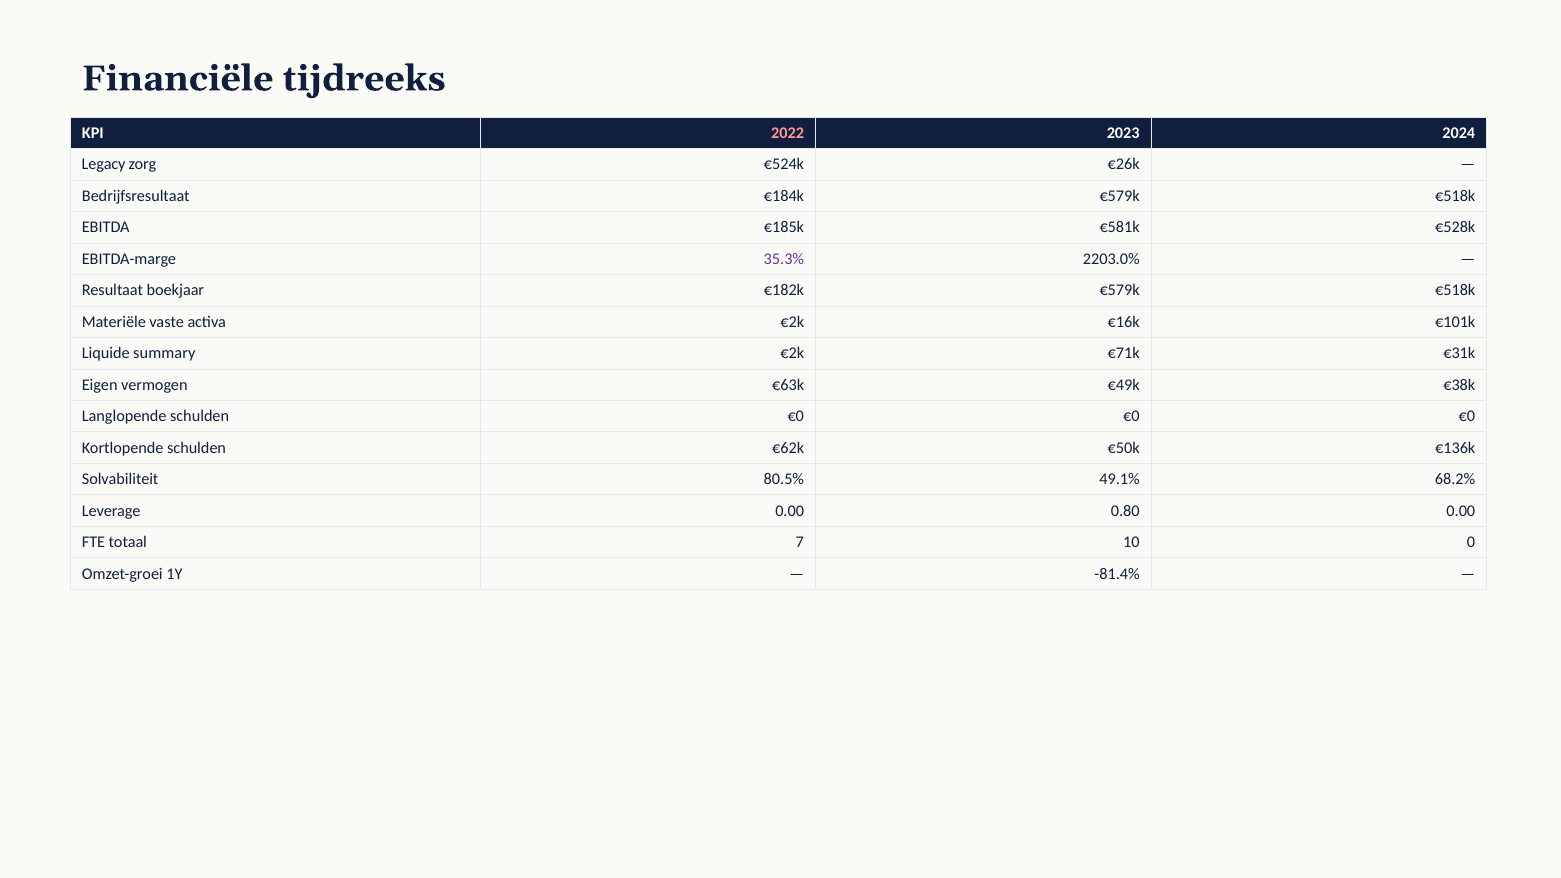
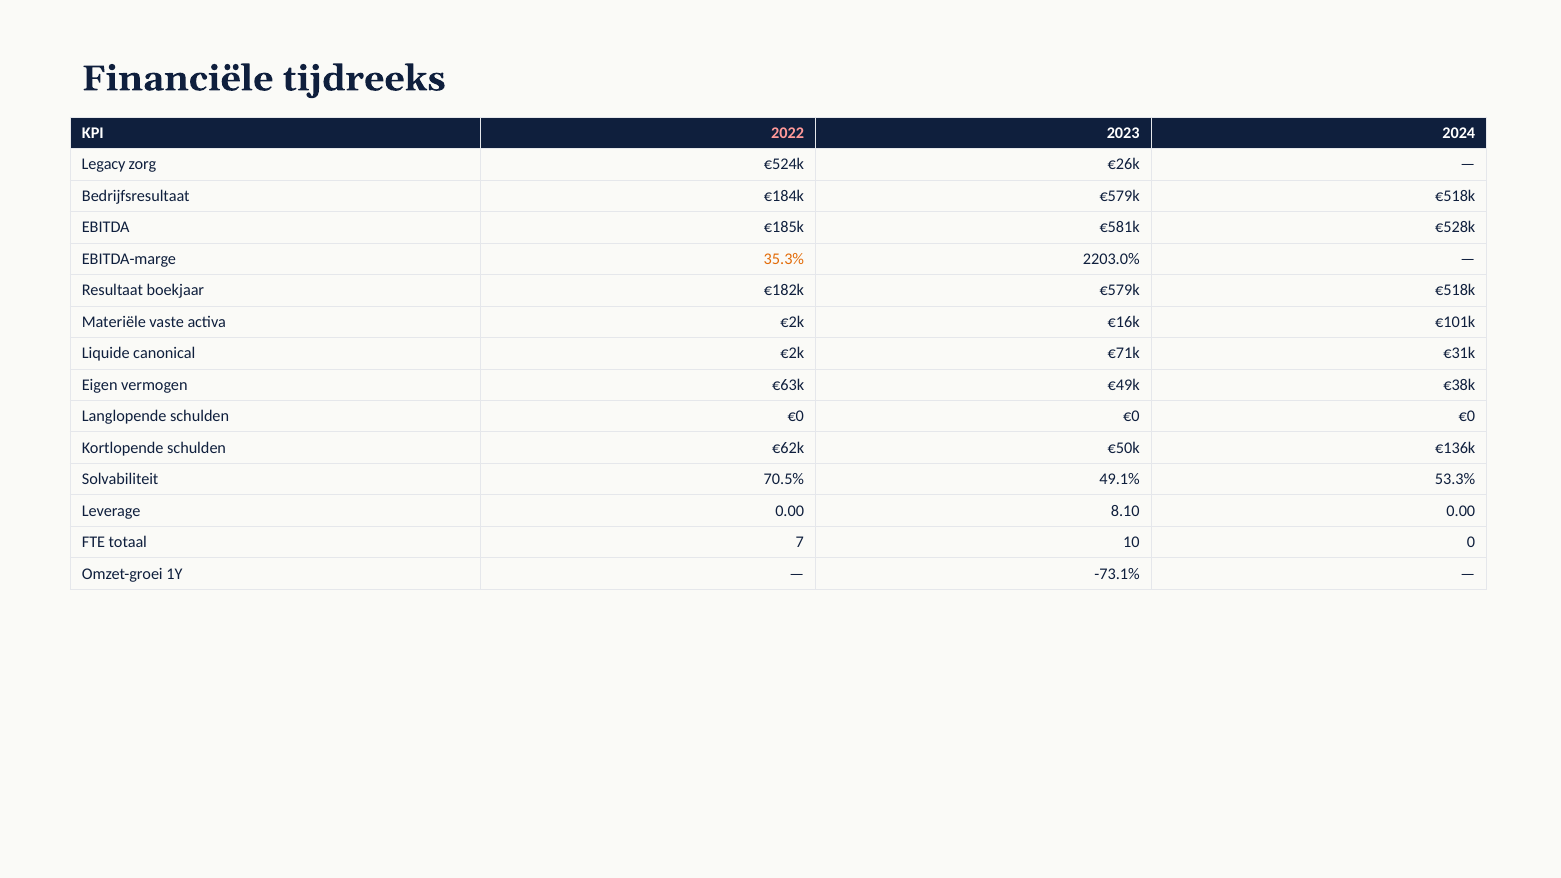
35.3% colour: purple -> orange
summary: summary -> canonical
80.5%: 80.5% -> 70.5%
68.2%: 68.2% -> 53.3%
0.80: 0.80 -> 8.10
-81.4%: -81.4% -> -73.1%
